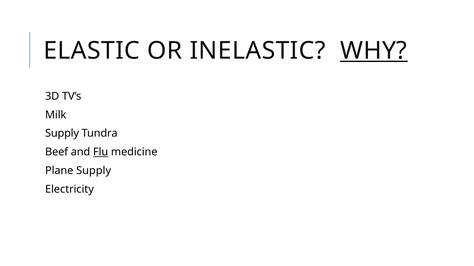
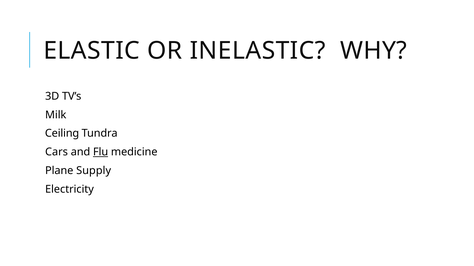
WHY underline: present -> none
Supply at (62, 134): Supply -> Ceiling
Beef: Beef -> Cars
